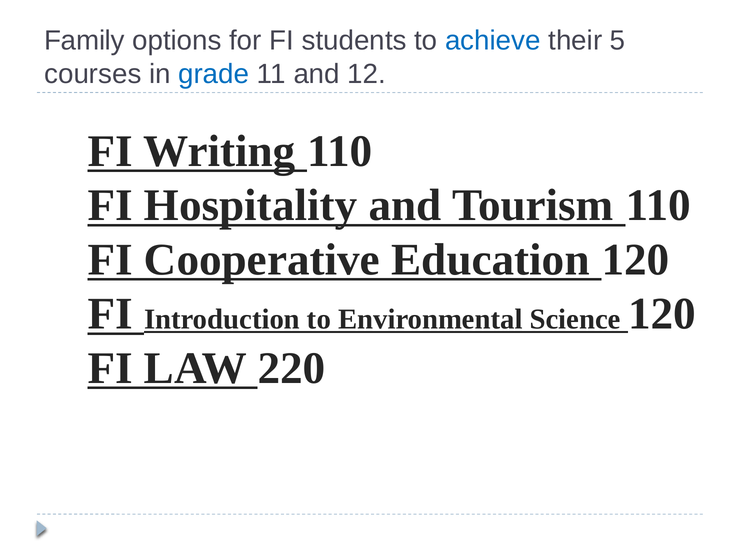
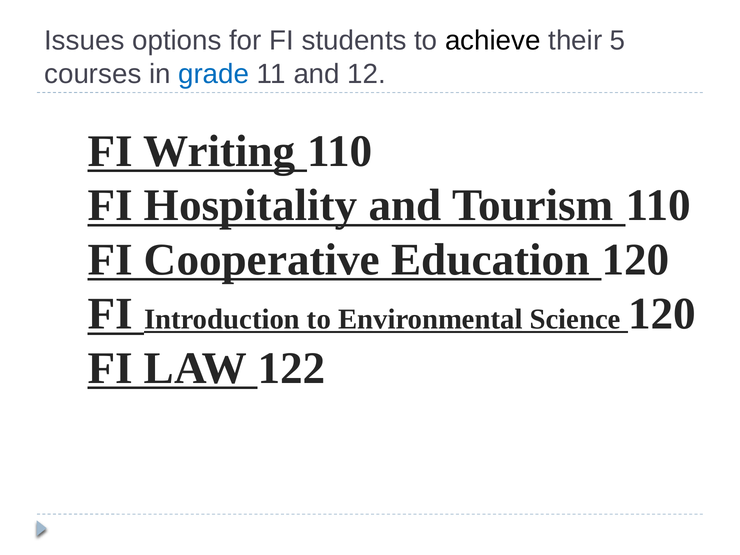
Family: Family -> Issues
achieve colour: blue -> black
220: 220 -> 122
